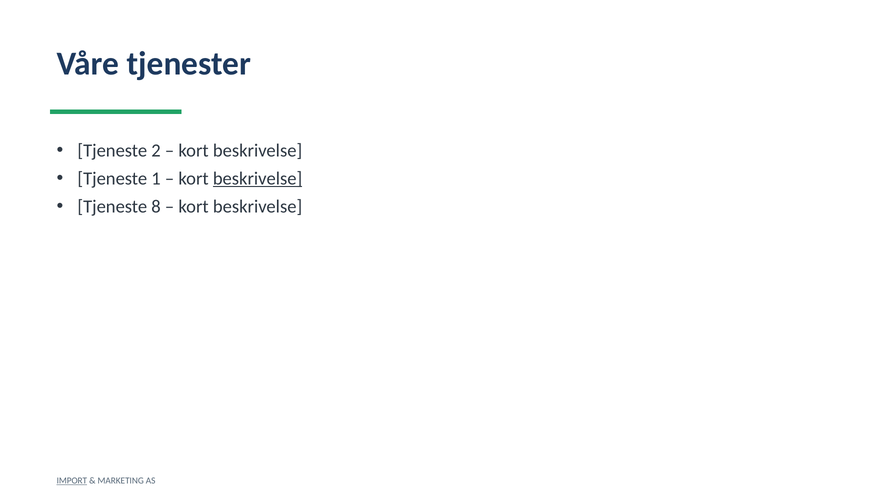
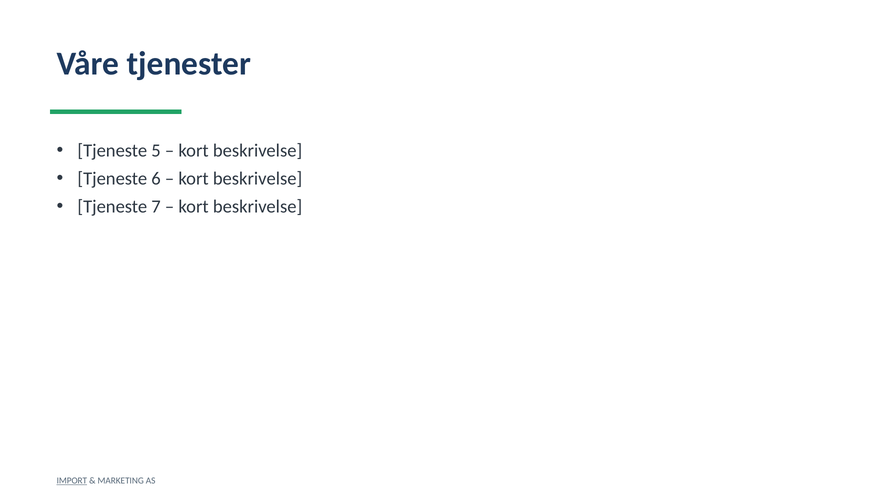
2: 2 -> 5
1: 1 -> 6
beskrivelse at (258, 179) underline: present -> none
8: 8 -> 7
